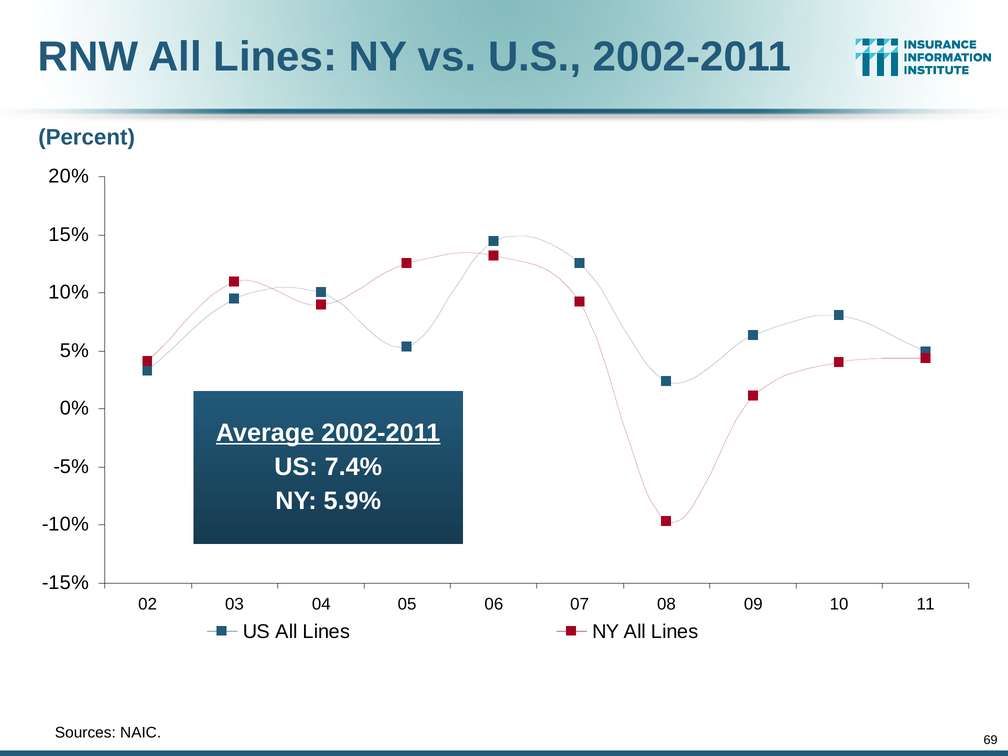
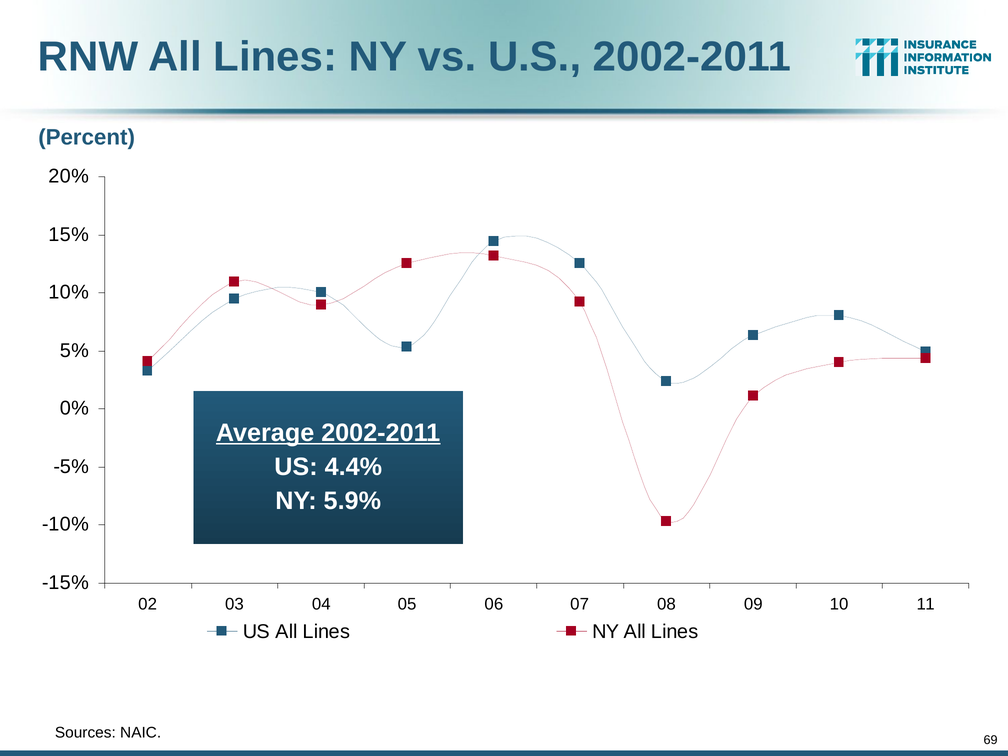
7.4%: 7.4% -> 4.4%
